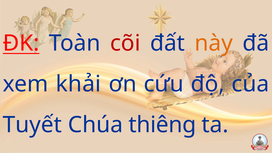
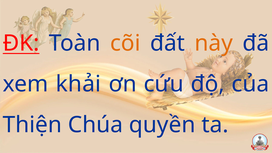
cõi colour: red -> orange
Tuyết: Tuyết -> Thiện
thiêng: thiêng -> quyền
